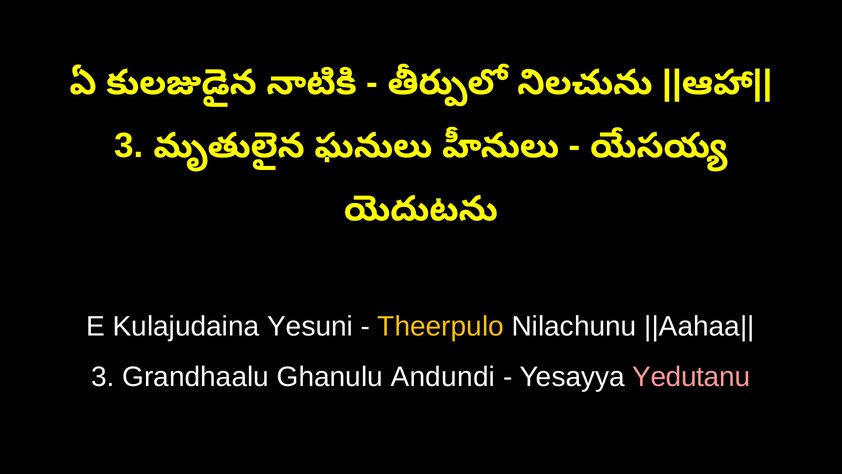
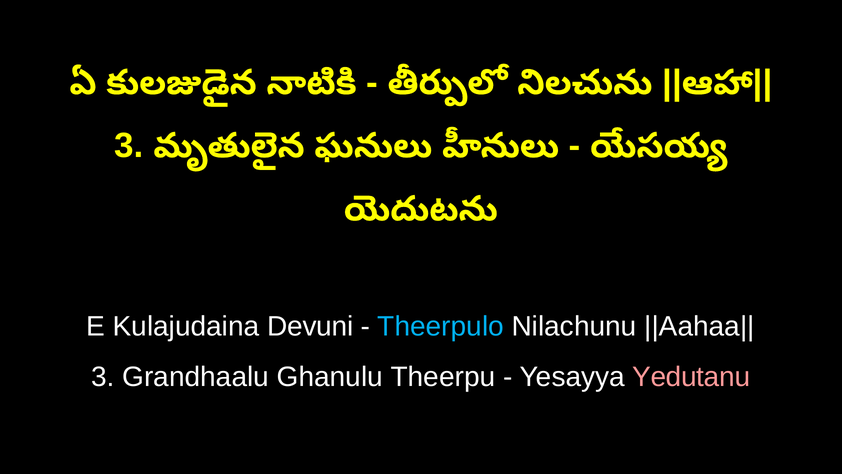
Yesuni: Yesuni -> Devuni
Theerpulo colour: yellow -> light blue
Andundi: Andundi -> Theerpu
